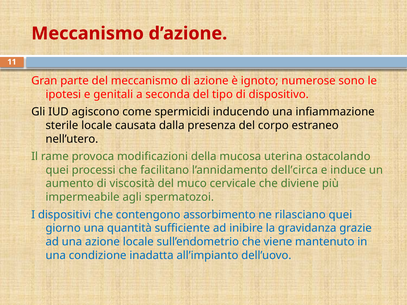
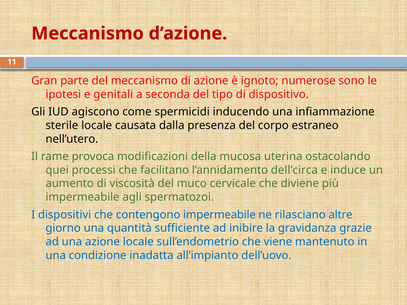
contengono assorbimento: assorbimento -> impermeabile
rilasciano quei: quei -> altre
